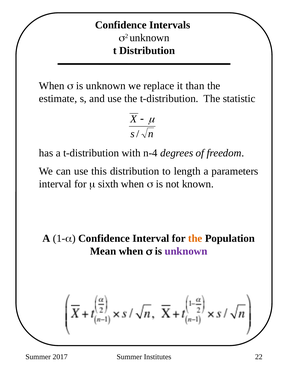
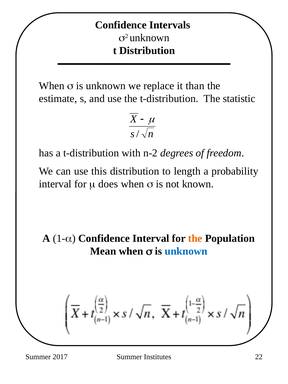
n-4: n-4 -> n-2
parameters: parameters -> probability
sixth: sixth -> does
unknown at (186, 251) colour: purple -> blue
